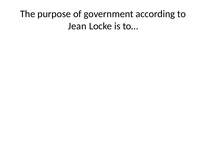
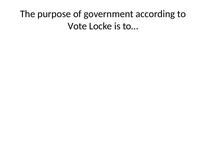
Jean: Jean -> Vote
